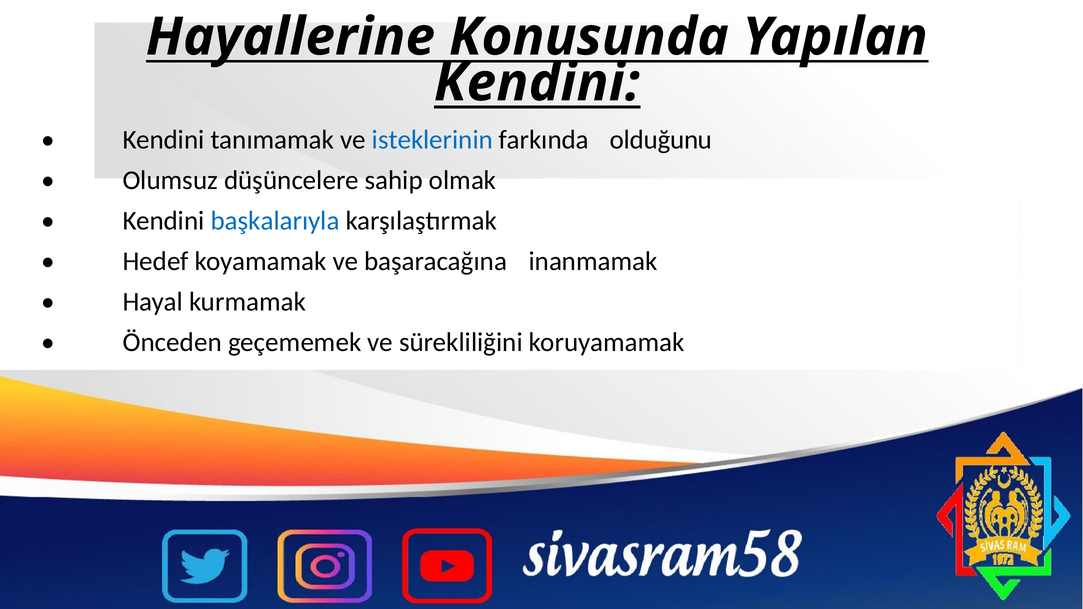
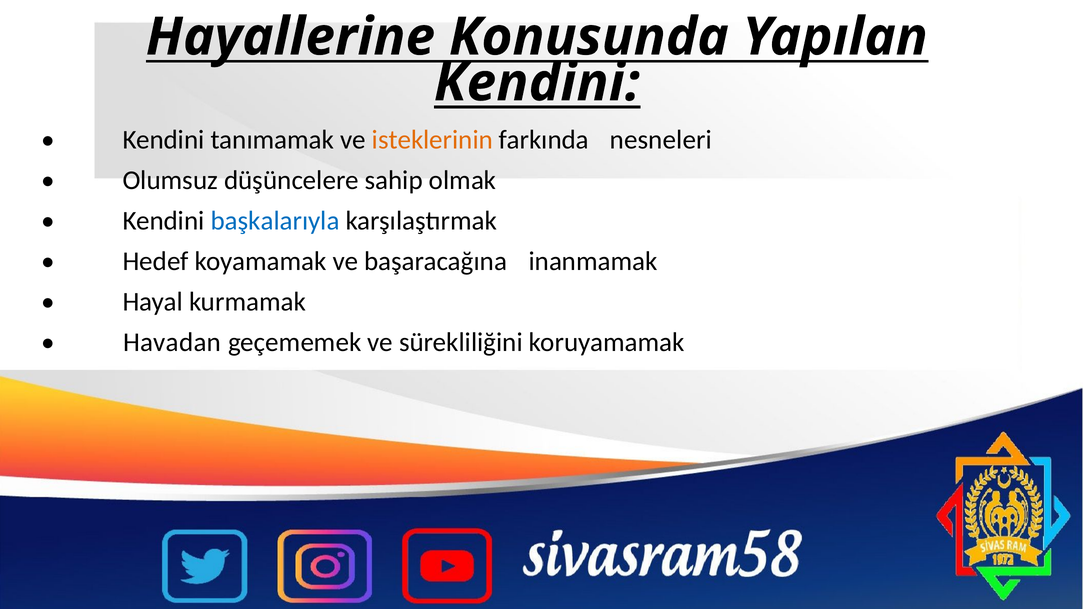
isteklerinin colour: blue -> orange
olduğunu: olduğunu -> nesneleri
Önceden: Önceden -> Havadan
